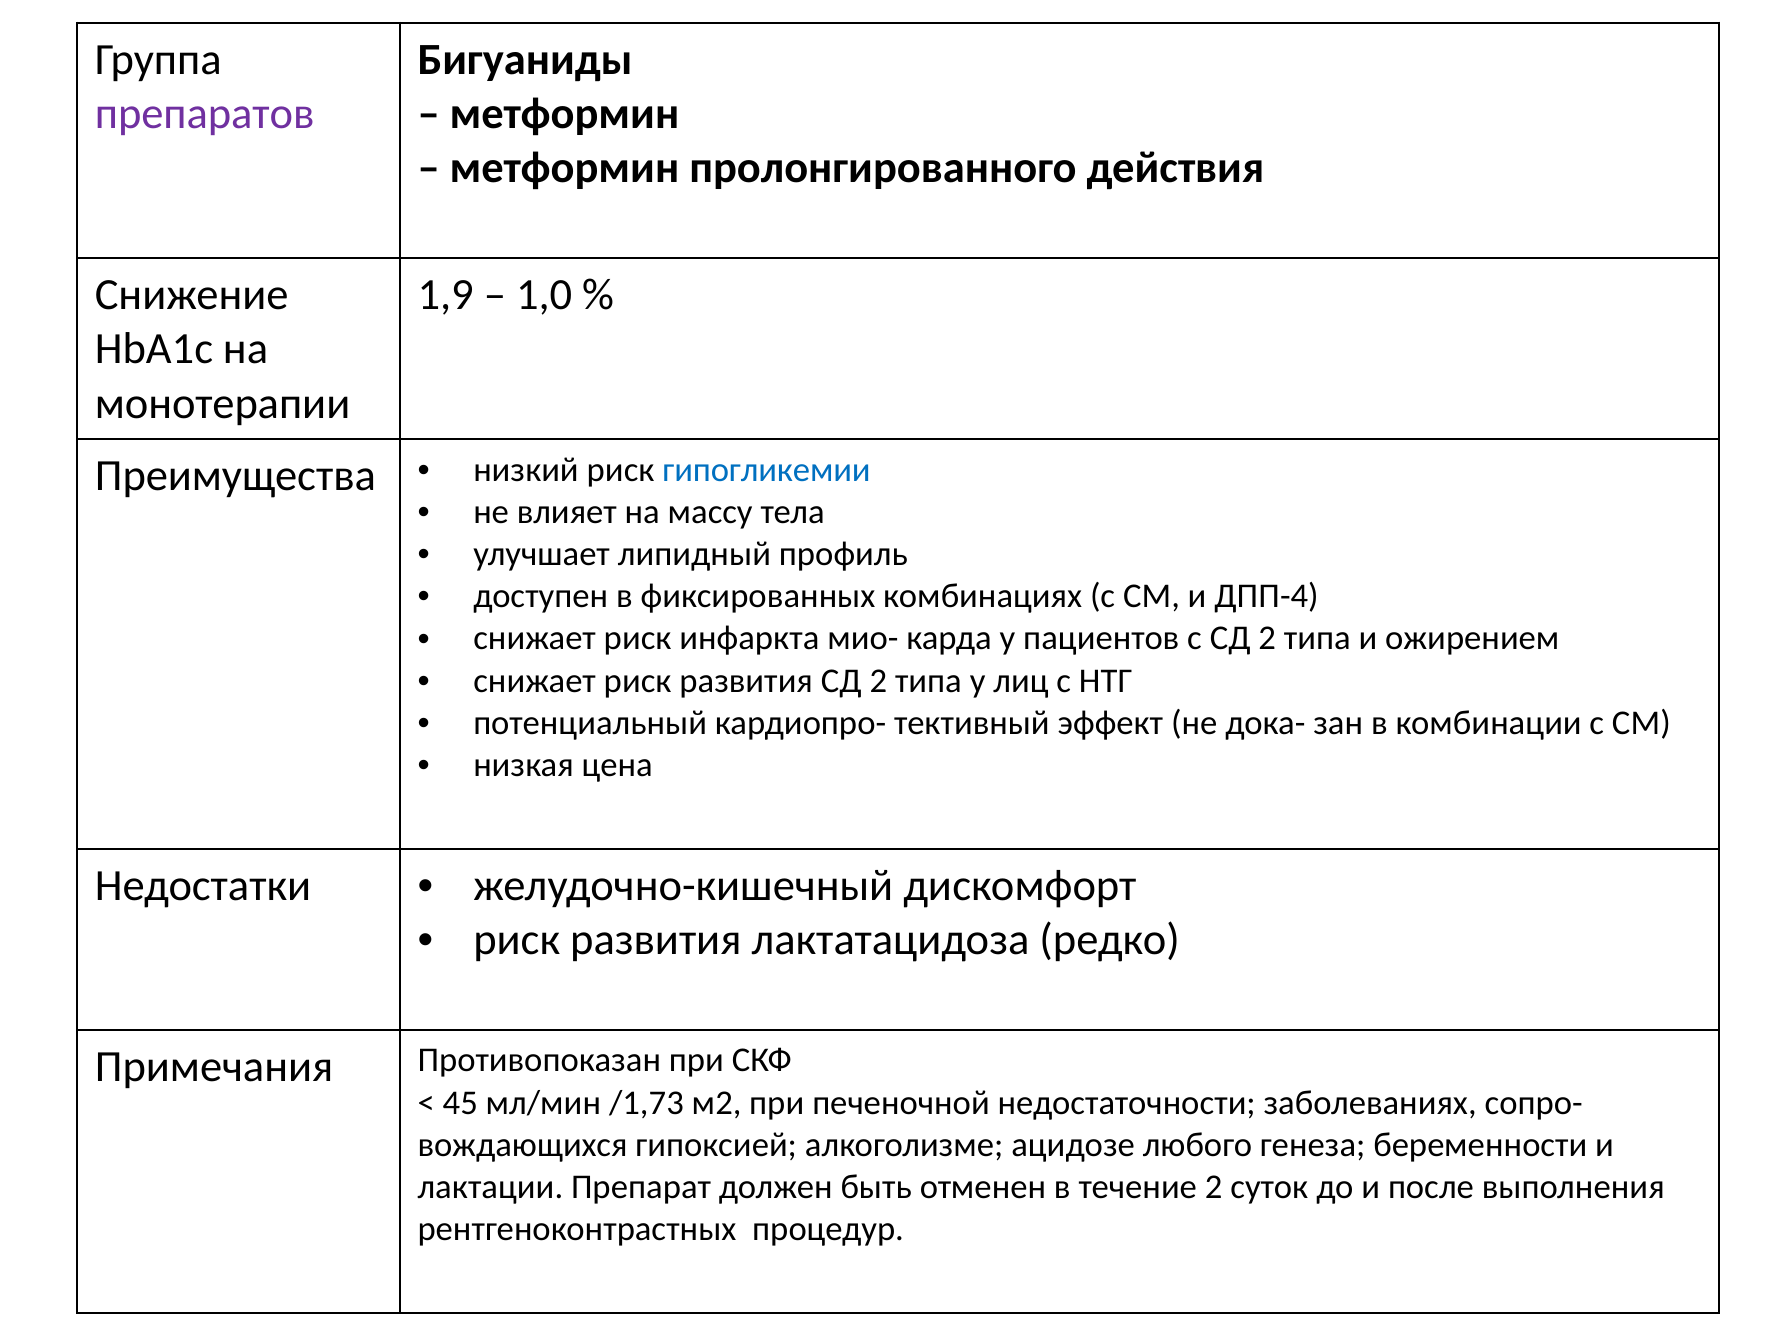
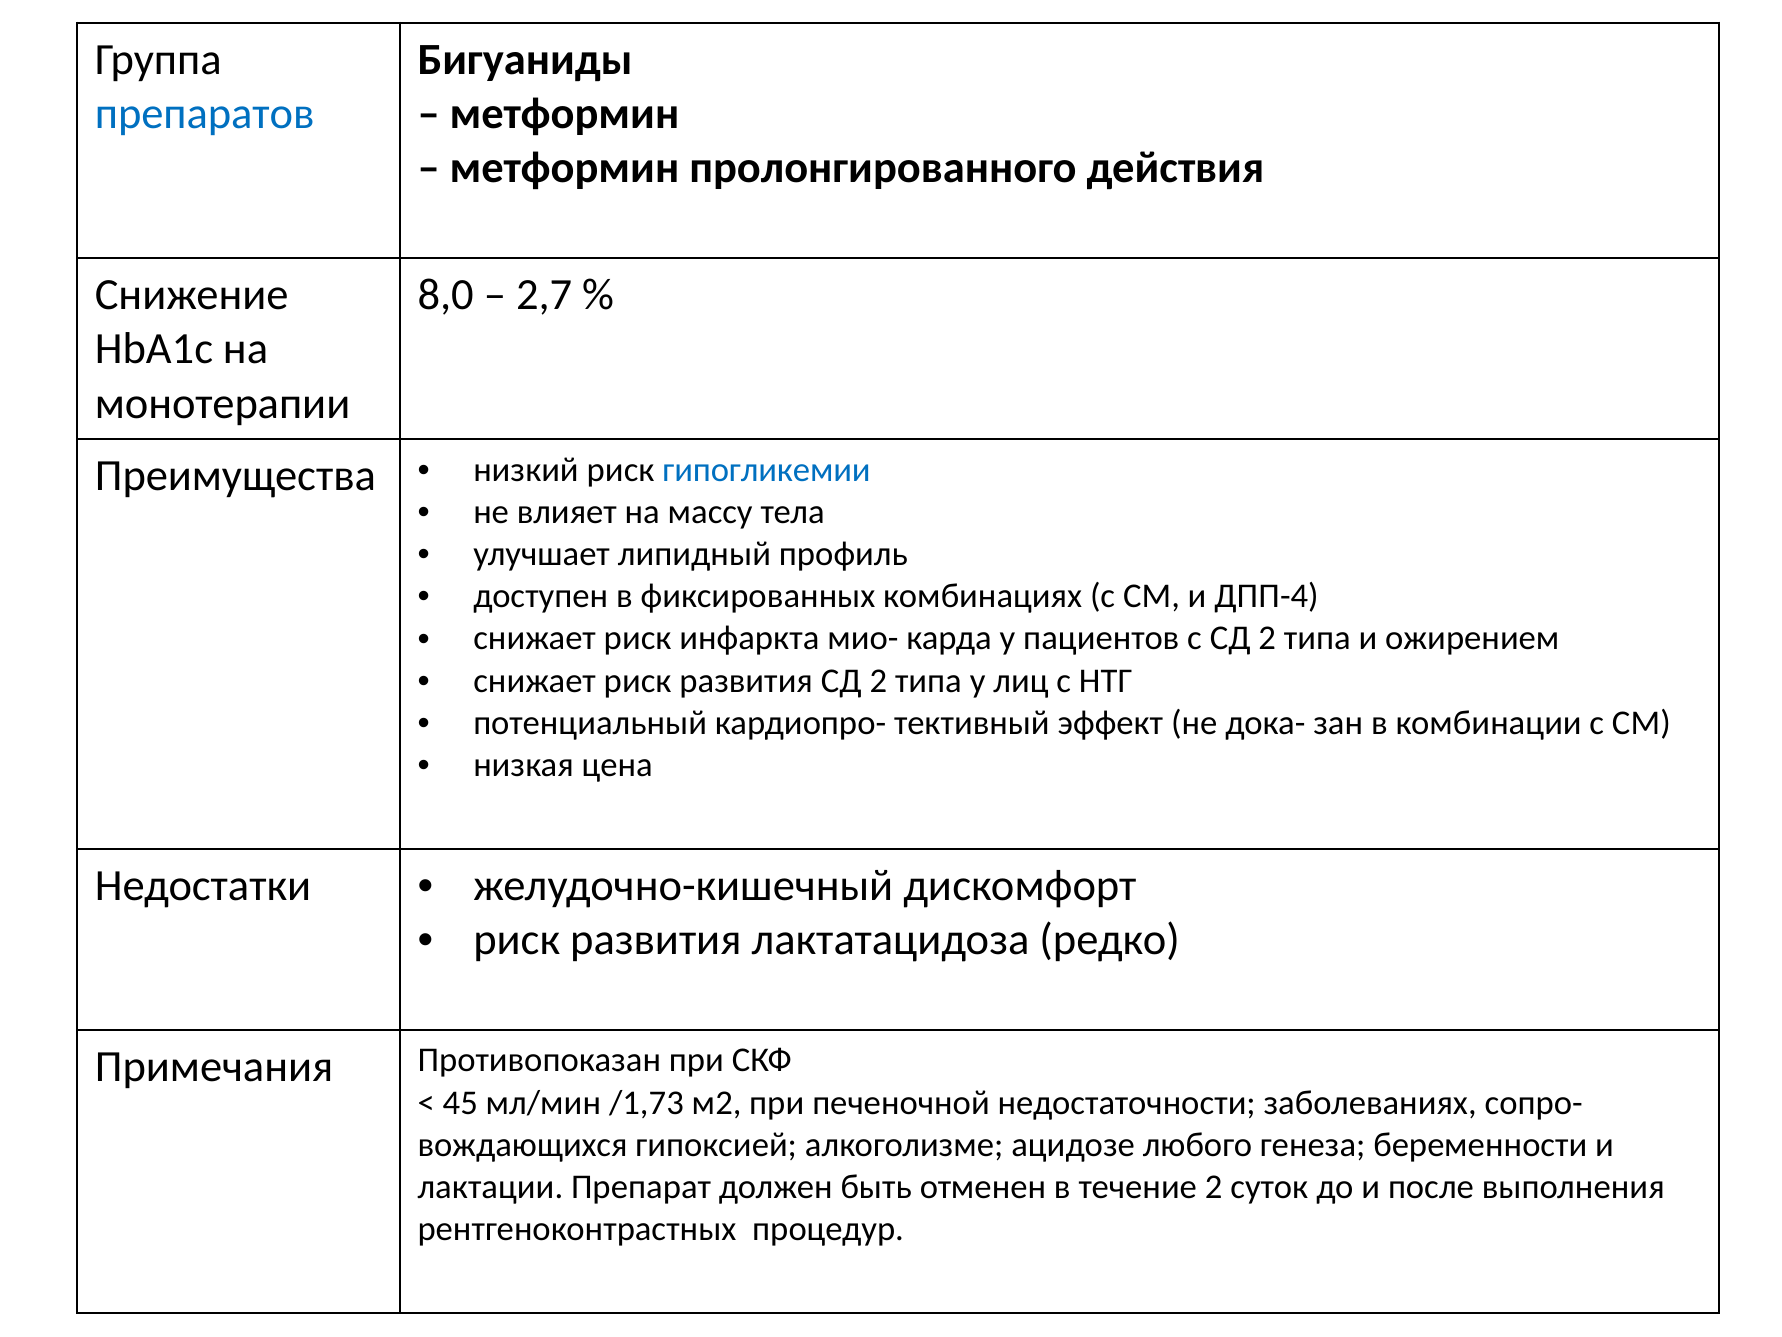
препаратов colour: purple -> blue
1,9: 1,9 -> 8,0
1,0: 1,0 -> 2,7
